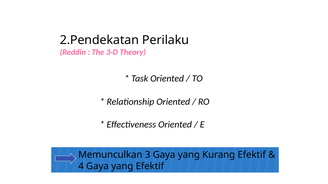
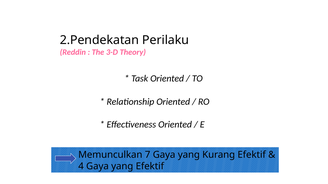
3: 3 -> 7
